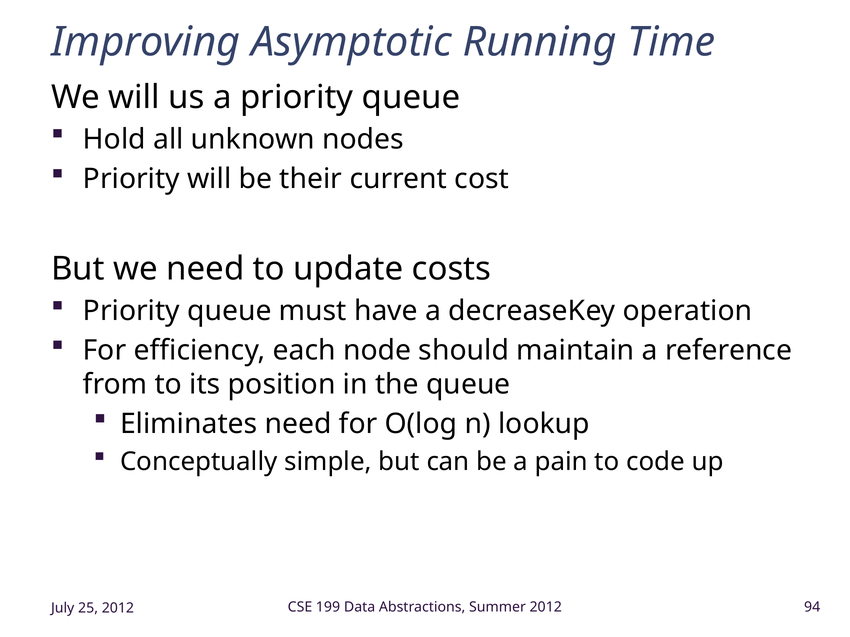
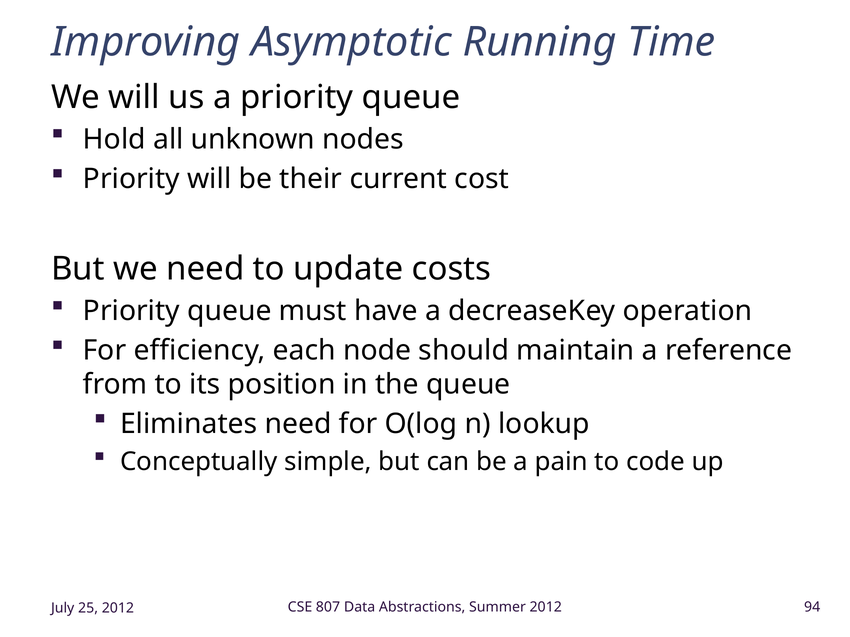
199: 199 -> 807
